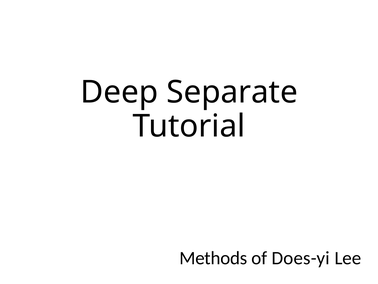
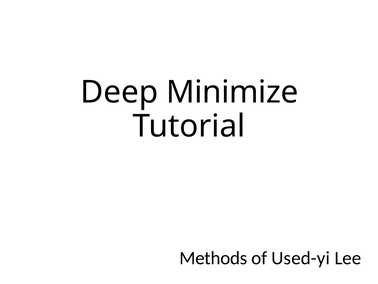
Separate: Separate -> Minimize
Does-yi: Does-yi -> Used-yi
